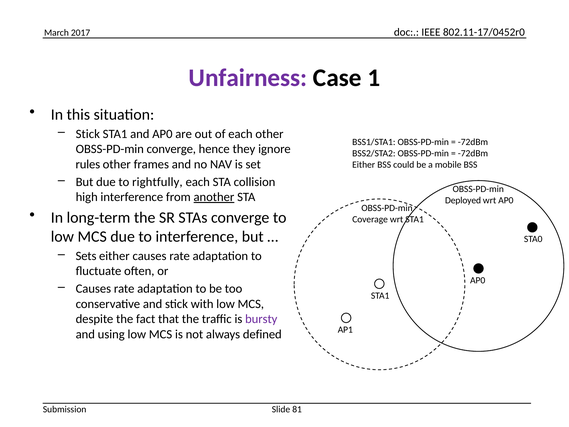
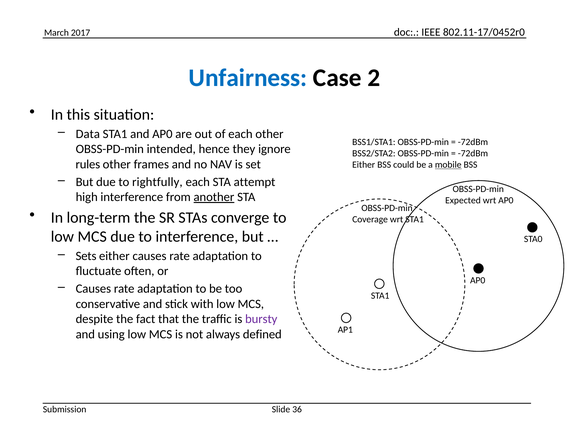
Unfairness colour: purple -> blue
1: 1 -> 2
Stick at (88, 134): Stick -> Data
OBSS-PD-min converge: converge -> intended
mobile underline: none -> present
collision: collision -> attempt
Deployed: Deployed -> Expected
81: 81 -> 36
